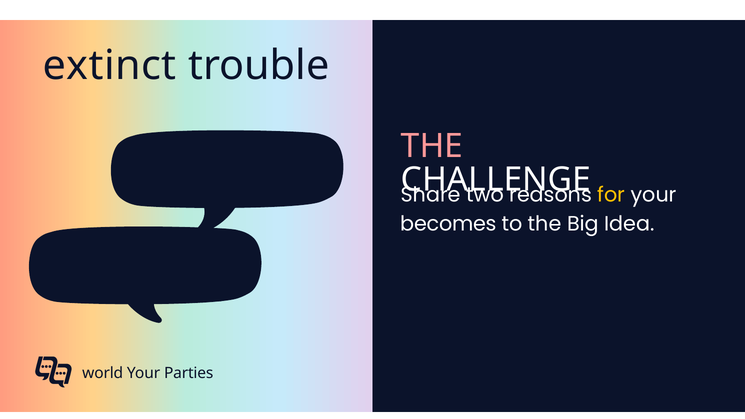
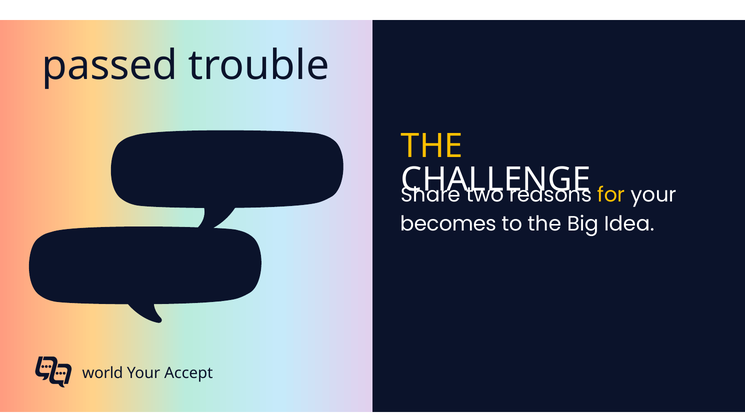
extinct: extinct -> passed
THE at (432, 146) colour: pink -> yellow
Parties: Parties -> Accept
